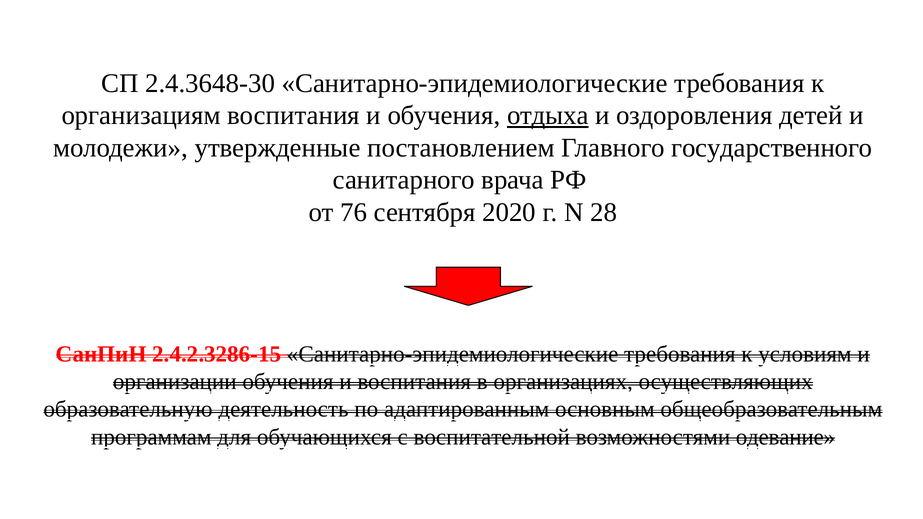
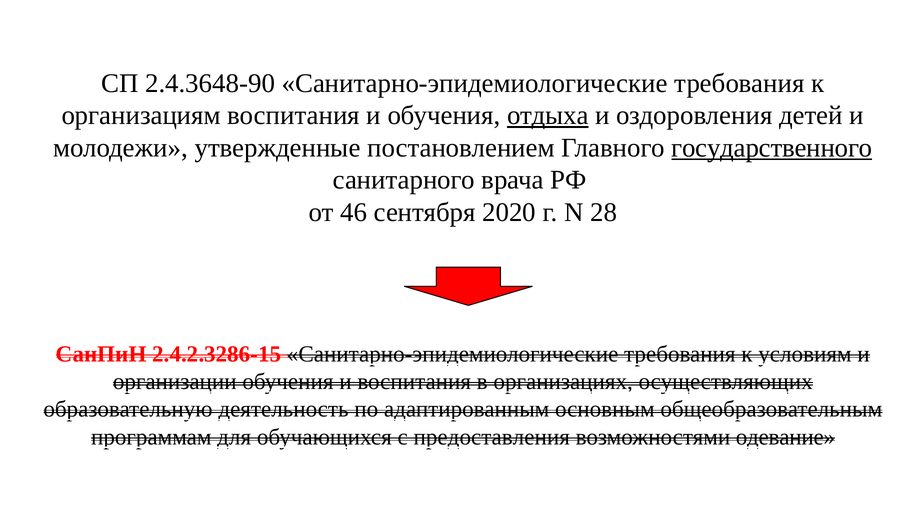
2.4.3648-30: 2.4.3648-30 -> 2.4.3648-90
государственного underline: none -> present
76: 76 -> 46
воспитательной: воспитательной -> предоставления
